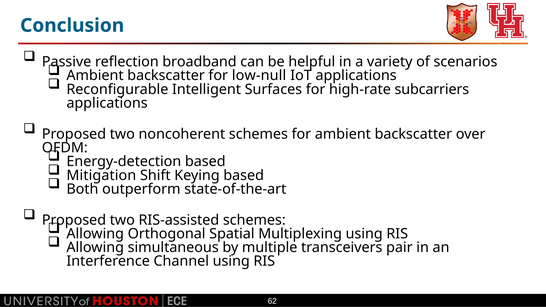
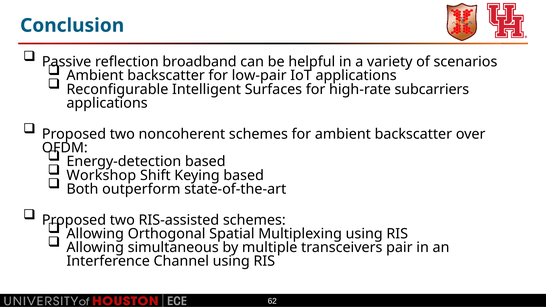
low-null: low-null -> low-pair
Mitigation: Mitigation -> Workshop
